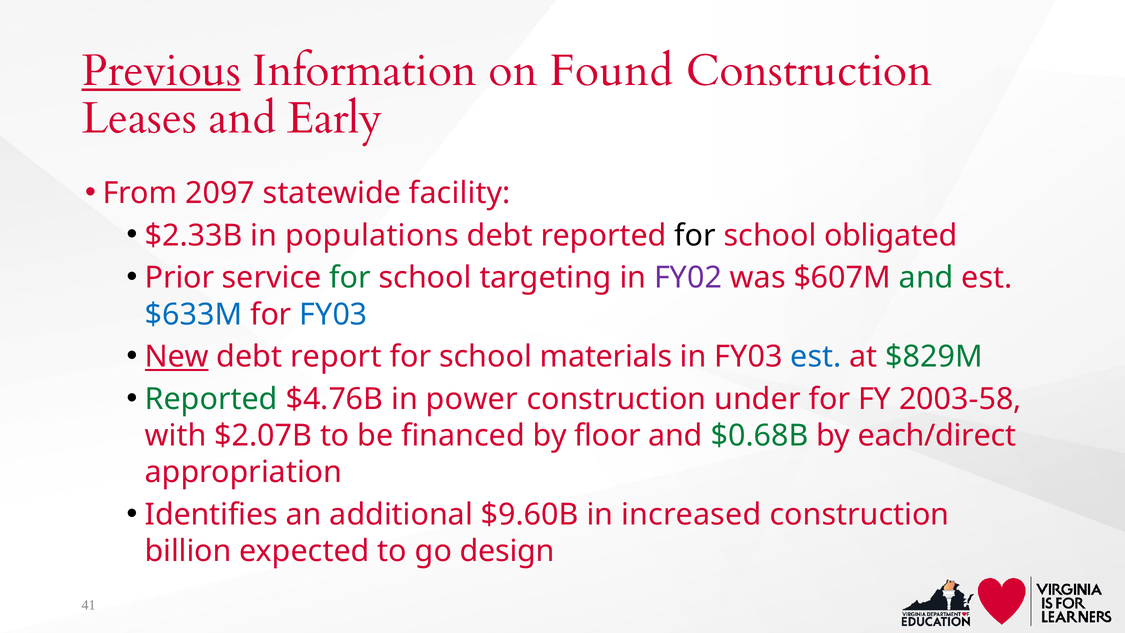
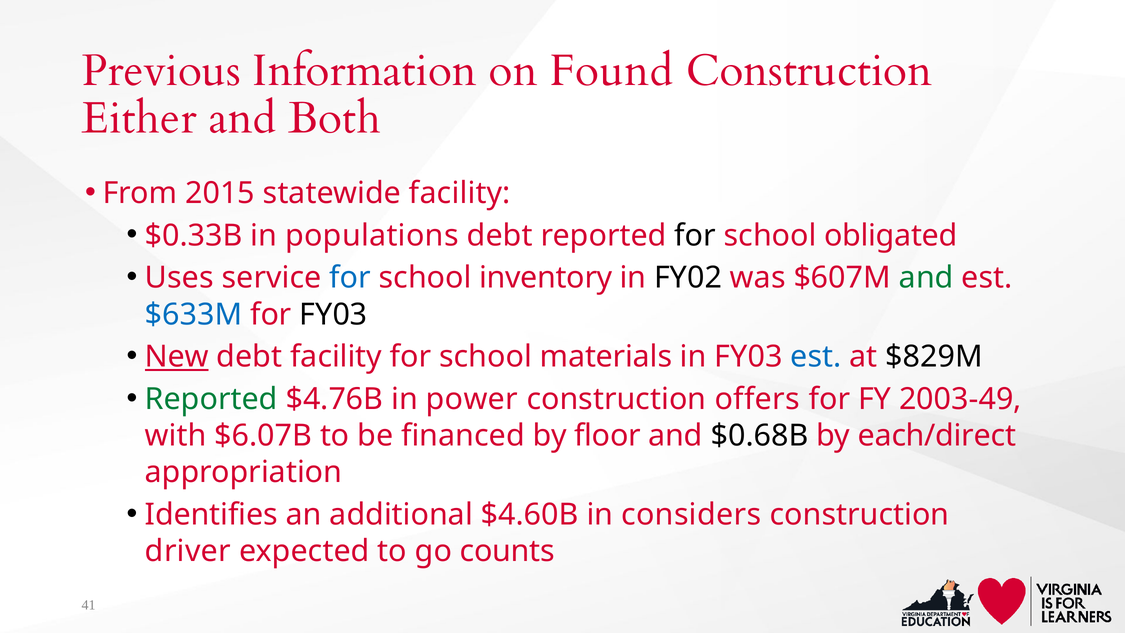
Previous underline: present -> none
Leases: Leases -> Either
Early: Early -> Both
2097: 2097 -> 2015
$2.33B: $2.33B -> $0.33B
Prior: Prior -> Uses
for at (350, 278) colour: green -> blue
targeting: targeting -> inventory
FY02 colour: purple -> black
FY03 at (333, 314) colour: blue -> black
debt report: report -> facility
$829M colour: green -> black
under: under -> offers
2003-58: 2003-58 -> 2003-49
$2.07B: $2.07B -> $6.07B
$0.68B colour: green -> black
$9.60B: $9.60B -> $4.60B
increased: increased -> considers
billion: billion -> driver
design: design -> counts
